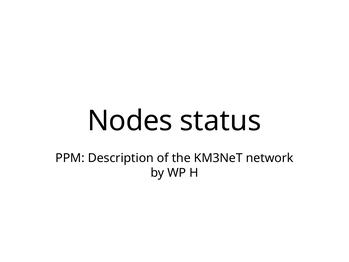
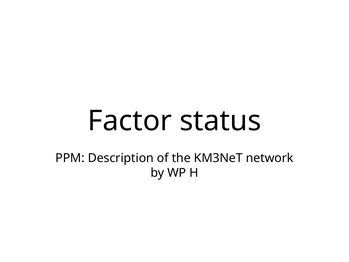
Nodes: Nodes -> Factor
